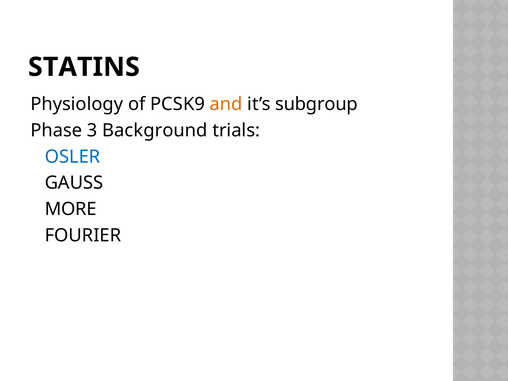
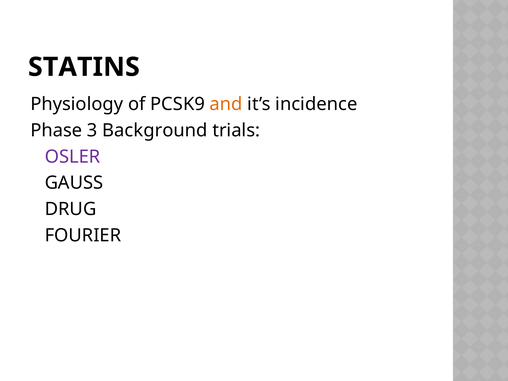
subgroup: subgroup -> incidence
OSLER colour: blue -> purple
MORE: MORE -> DRUG
